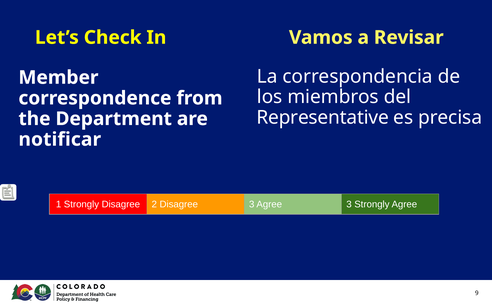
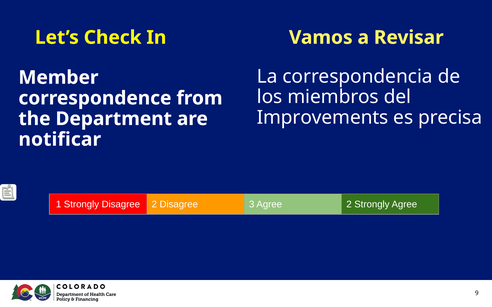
Representative: Representative -> Improvements
Agree 3: 3 -> 2
